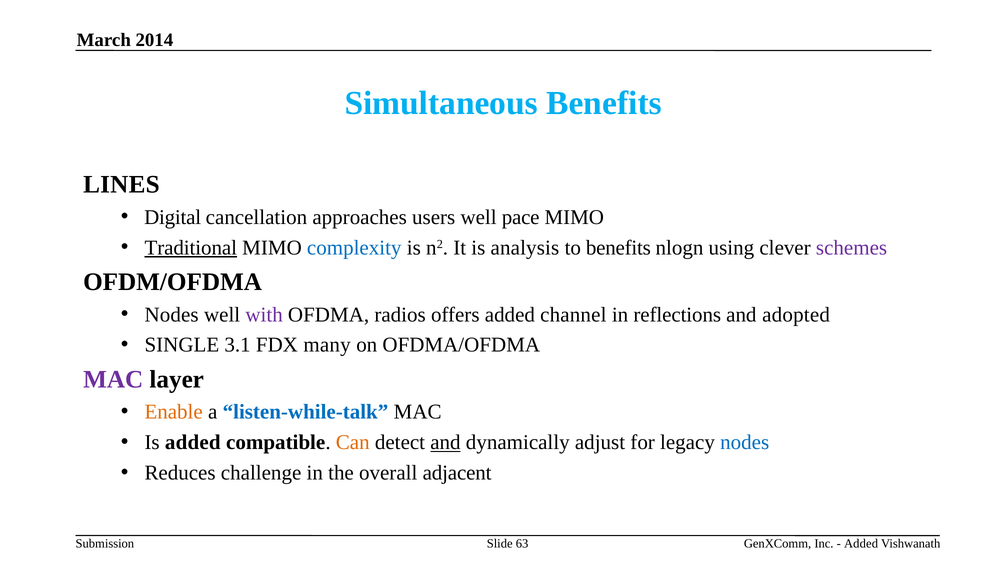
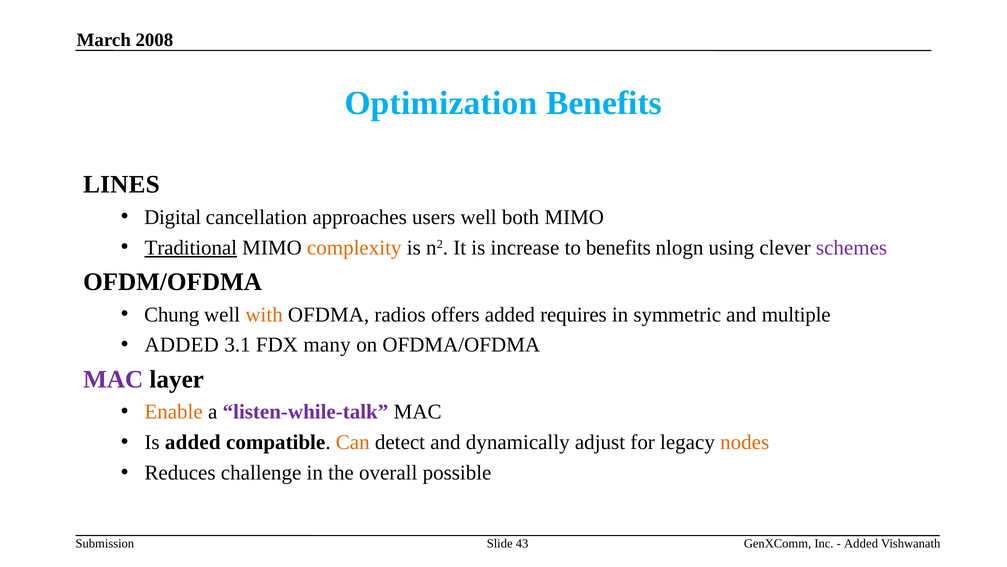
2014: 2014 -> 2008
Simultaneous: Simultaneous -> Optimization
pace: pace -> both
complexity colour: blue -> orange
analysis: analysis -> increase
Nodes at (172, 314): Nodes -> Chung
with colour: purple -> orange
channel: channel -> requires
reflections: reflections -> symmetric
adopted: adopted -> multiple
SINGLE at (182, 345): SINGLE -> ADDED
listen-while-talk colour: blue -> purple
and at (445, 442) underline: present -> none
nodes at (745, 442) colour: blue -> orange
adjacent: adjacent -> possible
63: 63 -> 43
